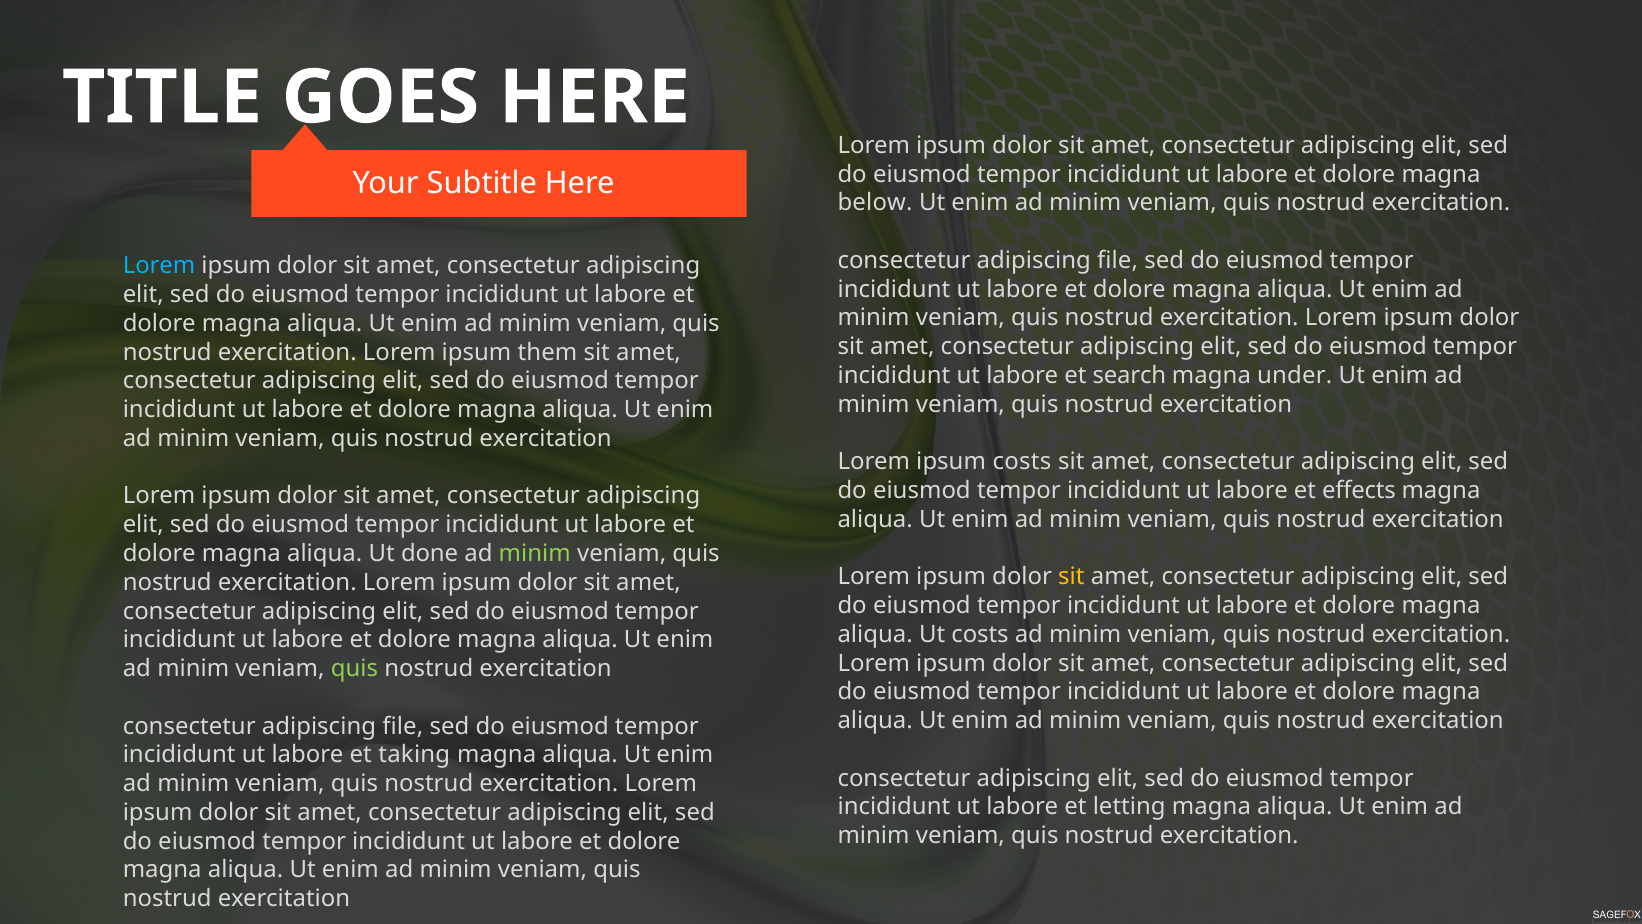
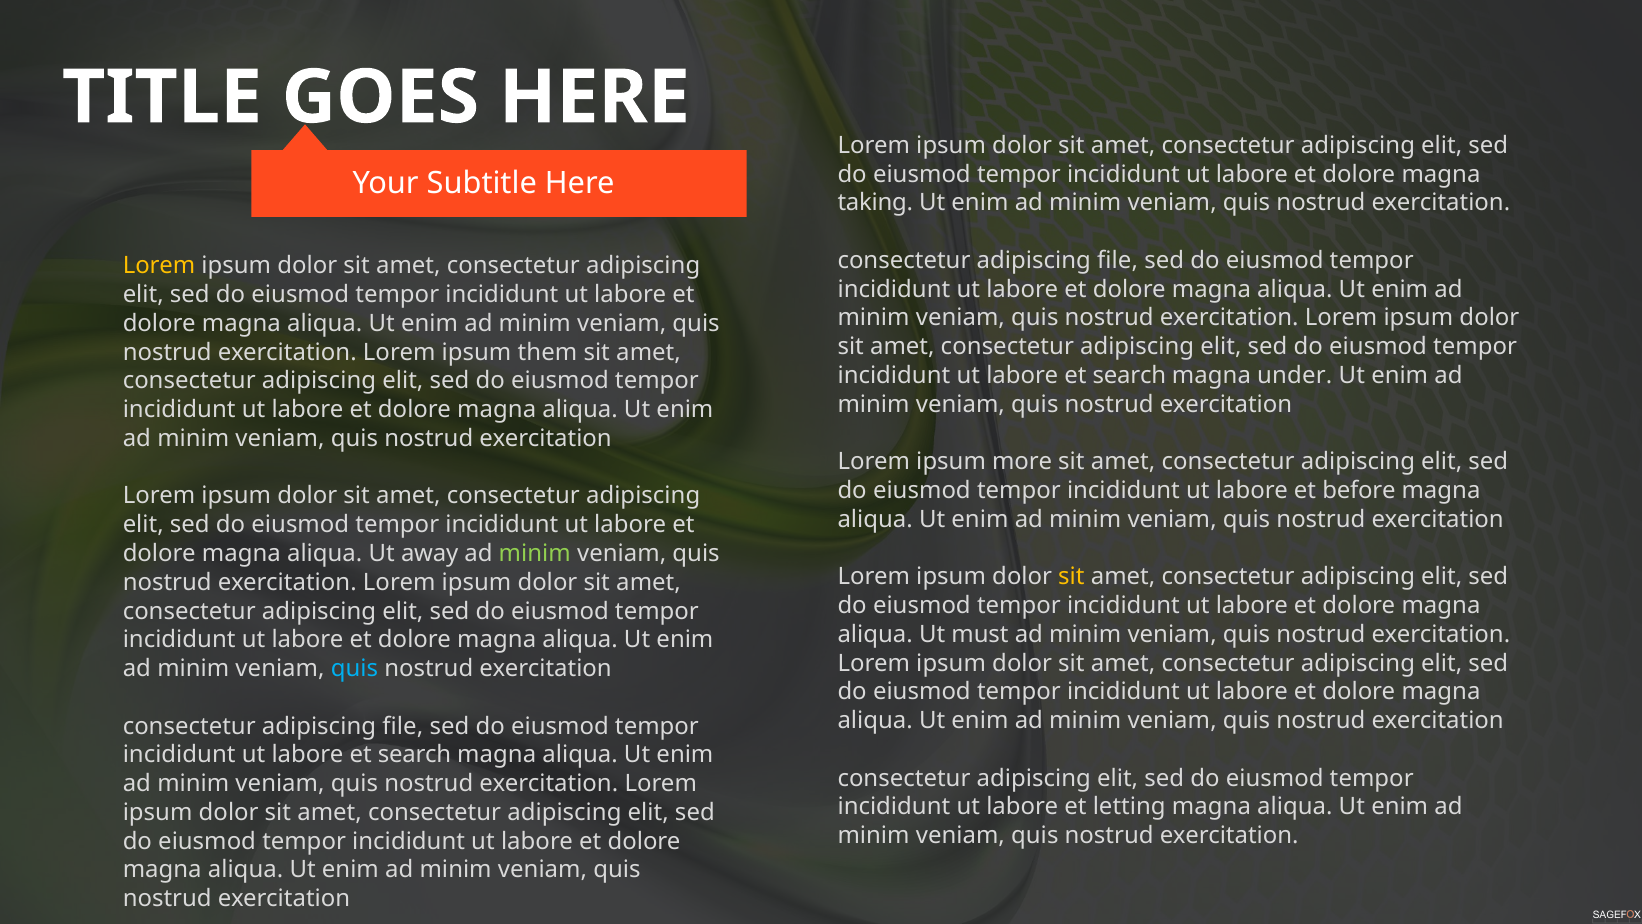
below: below -> taking
Lorem at (159, 266) colour: light blue -> yellow
ipsum costs: costs -> more
effects: effects -> before
done: done -> away
Ut costs: costs -> must
quis at (354, 668) colour: light green -> light blue
taking at (414, 755): taking -> search
